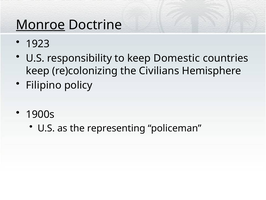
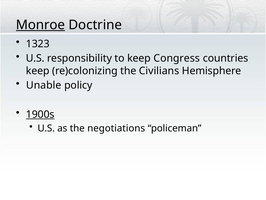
1923: 1923 -> 1323
Domestic: Domestic -> Congress
Filipino: Filipino -> Unable
1900s underline: none -> present
representing: representing -> negotiations
